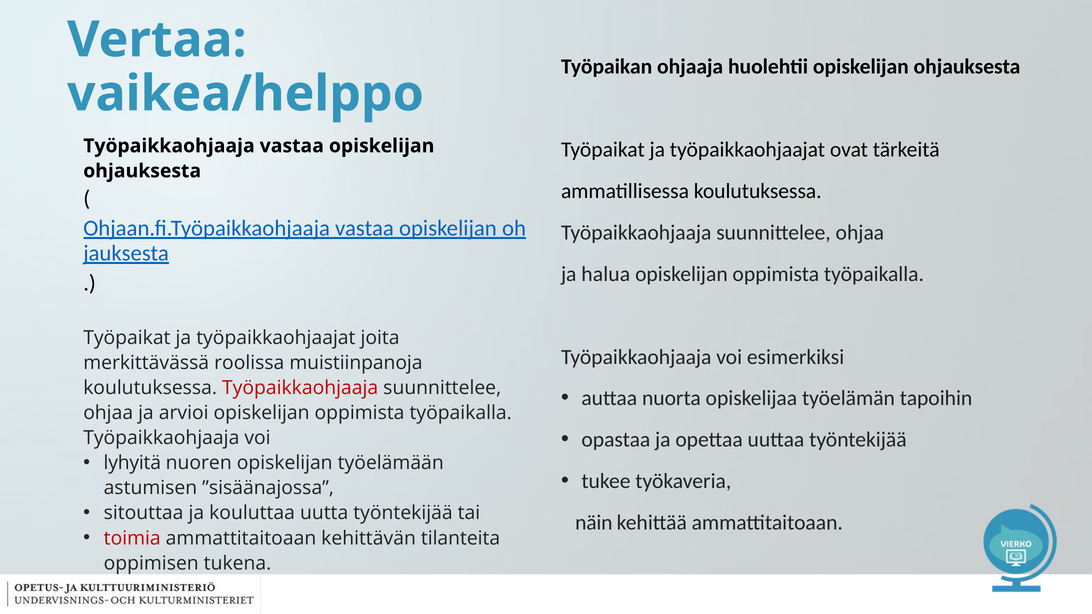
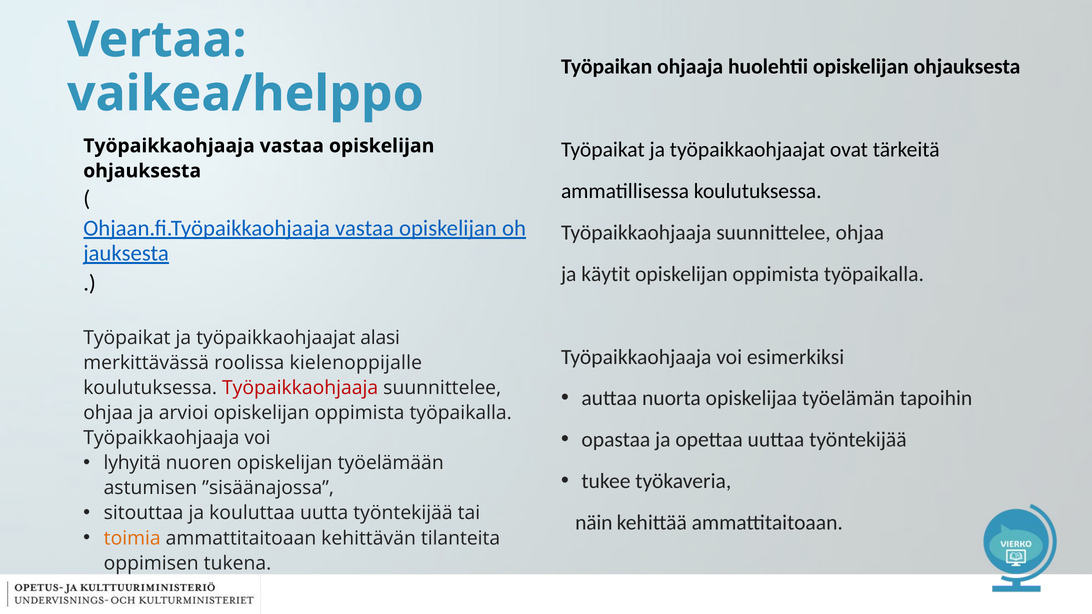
halua: halua -> käytit
joita: joita -> alasi
muistiinpanoja: muistiinpanoja -> kielenoppijalle
toimia colour: red -> orange
